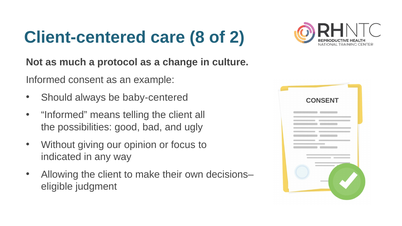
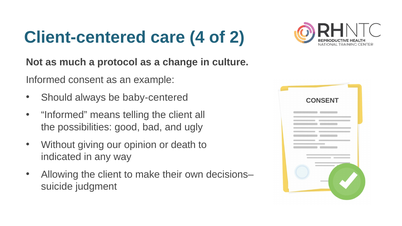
8: 8 -> 4
focus: focus -> death
eligible: eligible -> suicide
